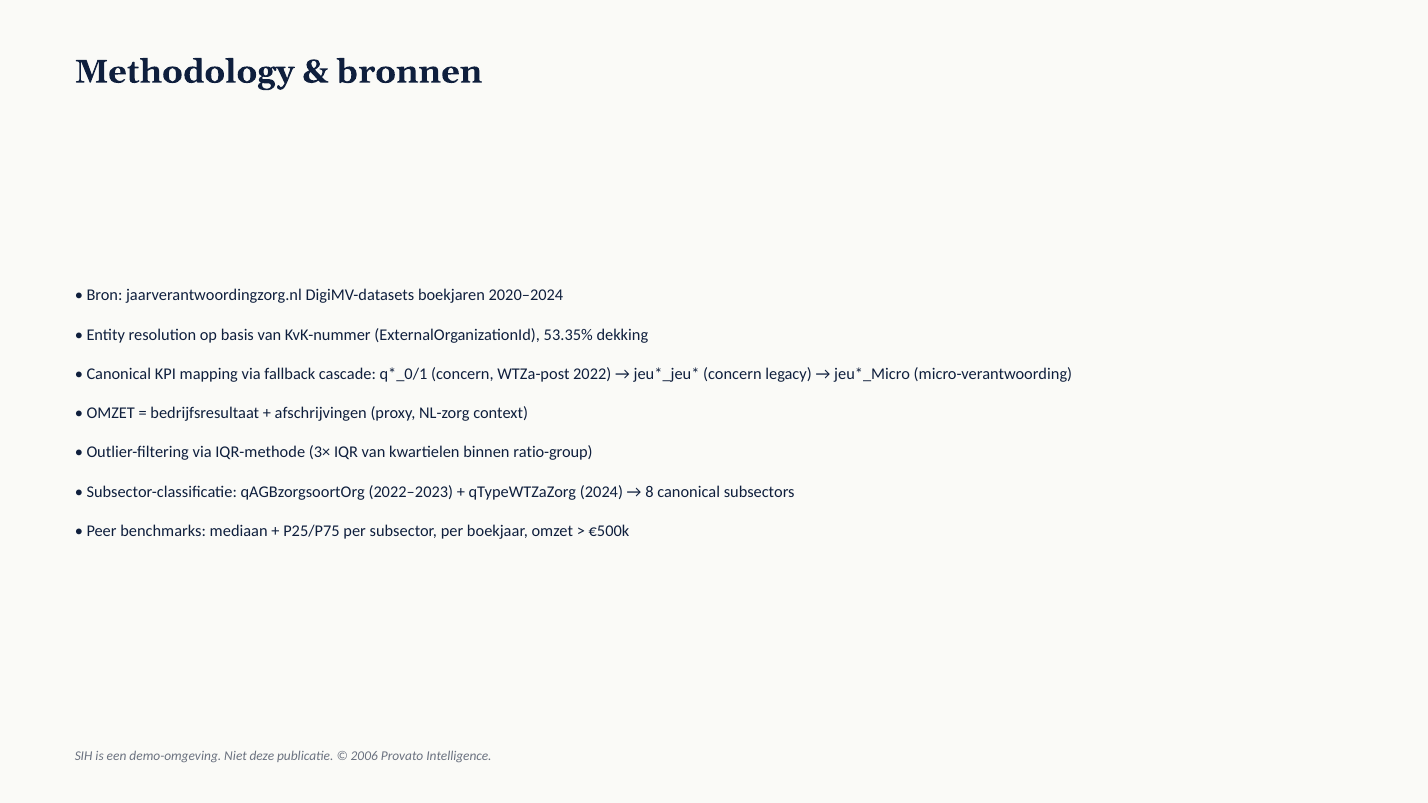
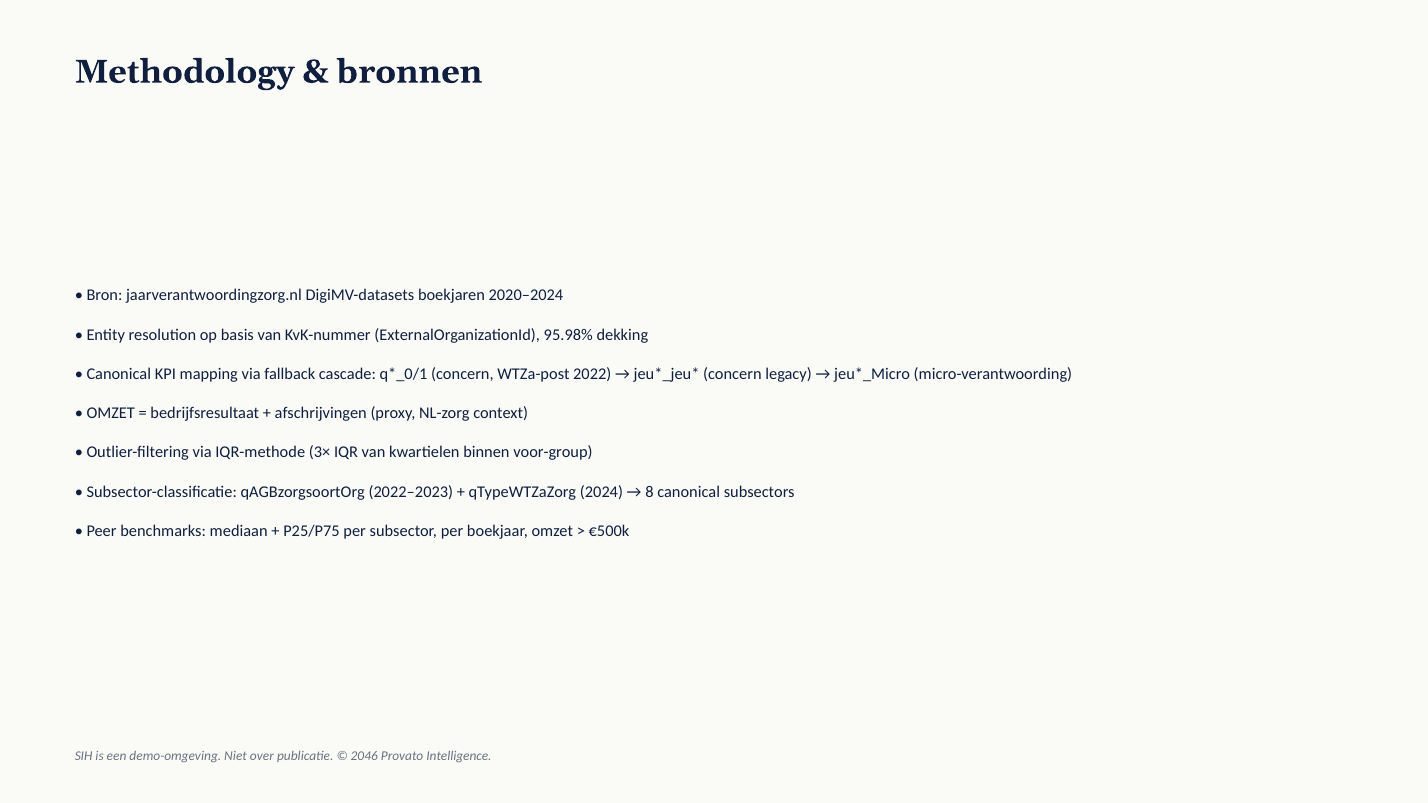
53.35%: 53.35% -> 95.98%
ratio-group: ratio-group -> voor-group
deze: deze -> over
2006: 2006 -> 2046
